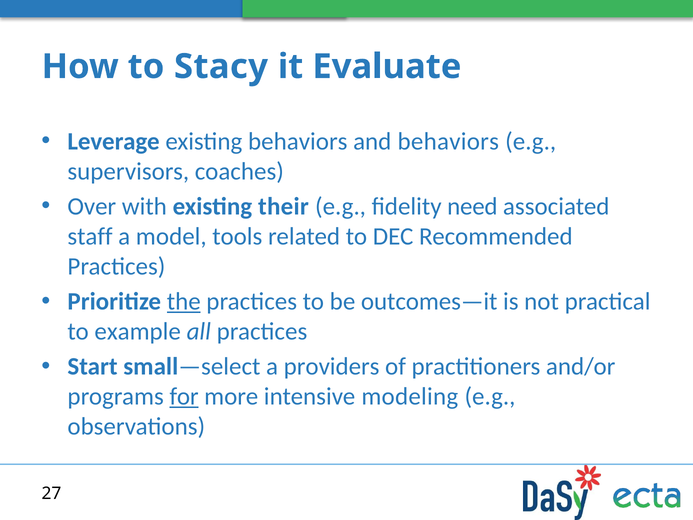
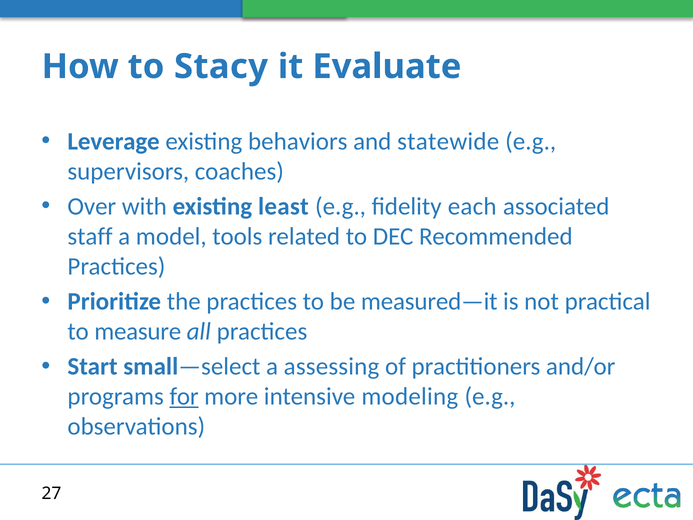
and behaviors: behaviors -> statewide
their: their -> least
need: need -> each
the underline: present -> none
outcomes—it: outcomes—it -> measured—it
example: example -> measure
providers: providers -> assessing
